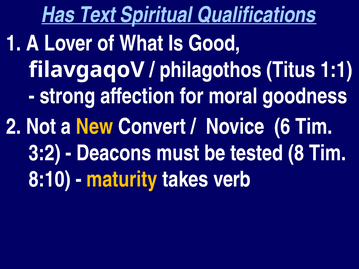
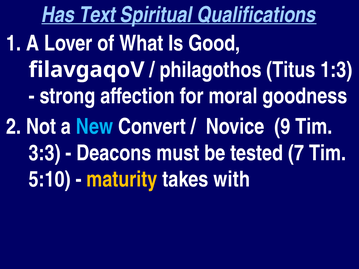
1:1: 1:1 -> 1:3
New colour: yellow -> light blue
6: 6 -> 9
3:2: 3:2 -> 3:3
8: 8 -> 7
8:10: 8:10 -> 5:10
verb: verb -> with
